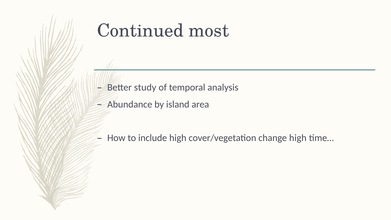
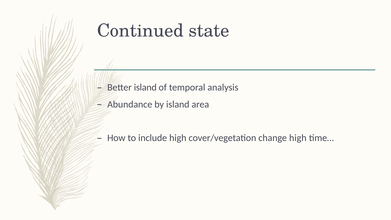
most: most -> state
Better study: study -> island
